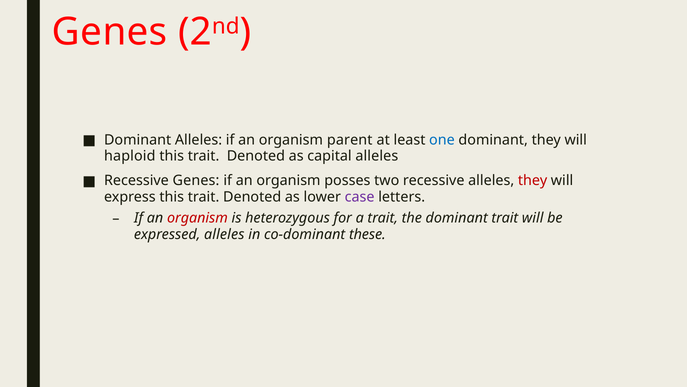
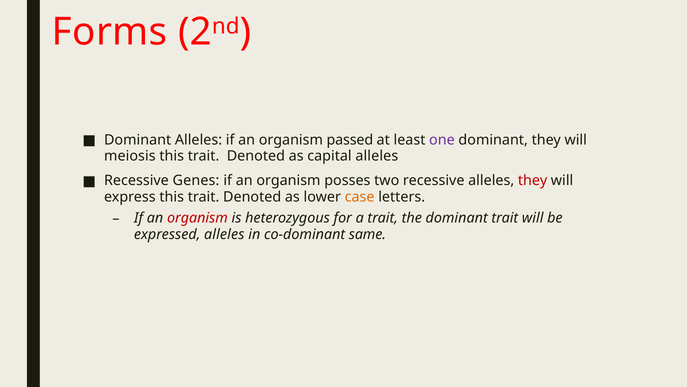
Genes at (110, 32): Genes -> Forms
parent: parent -> passed
one colour: blue -> purple
haploid: haploid -> meiosis
case colour: purple -> orange
these: these -> same
